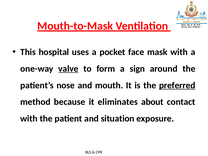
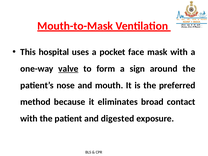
preferred underline: present -> none
about: about -> broad
situation: situation -> digested
